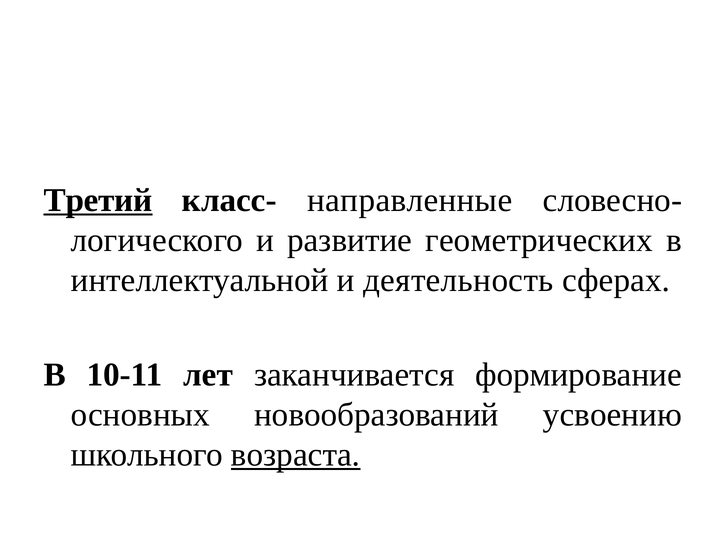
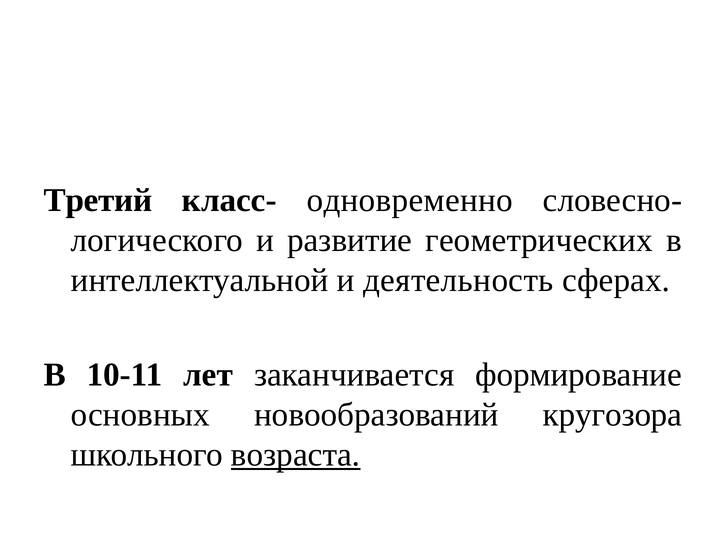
Третий underline: present -> none
направленные: направленные -> одновременно
усвоению: усвоению -> кругозора
